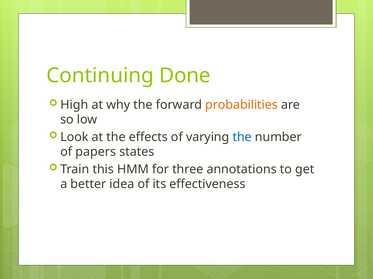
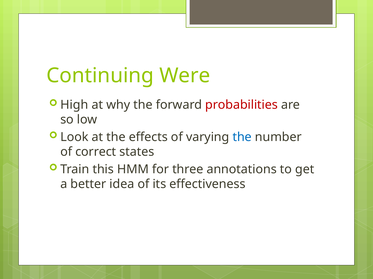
Done: Done -> Were
probabilities colour: orange -> red
papers: papers -> correct
